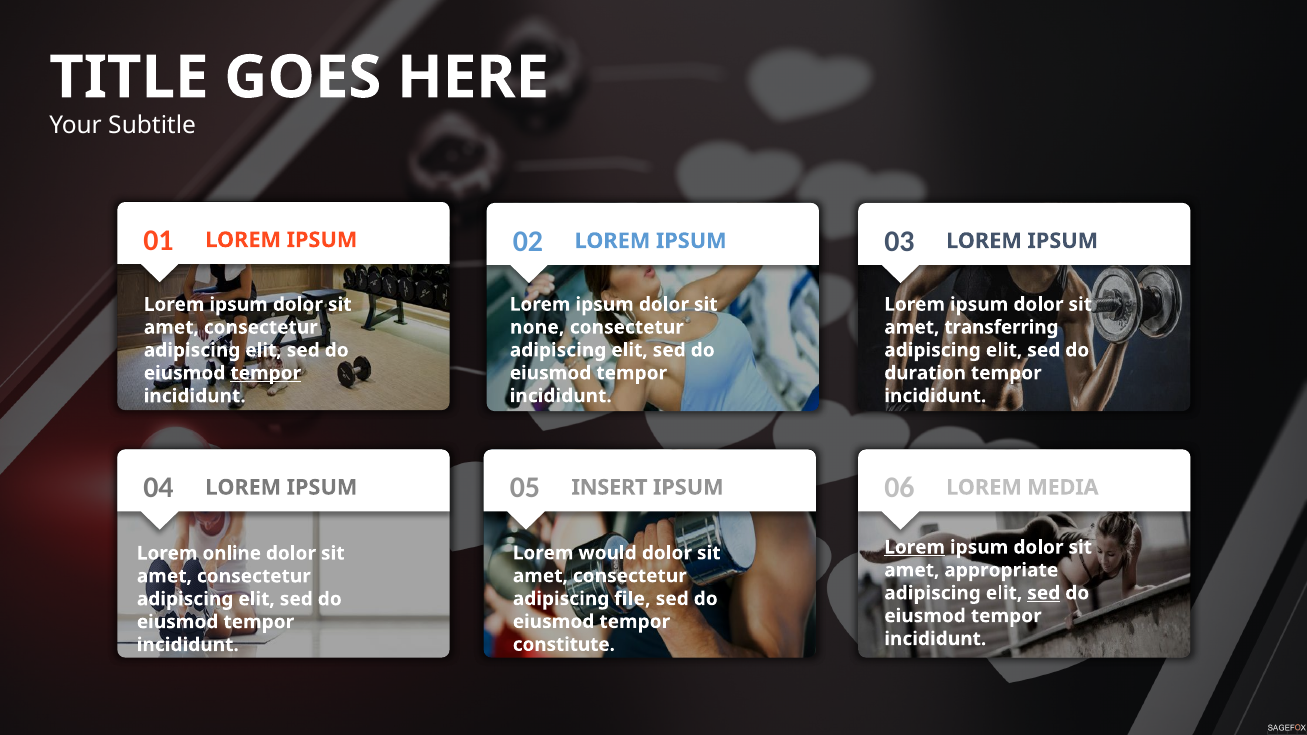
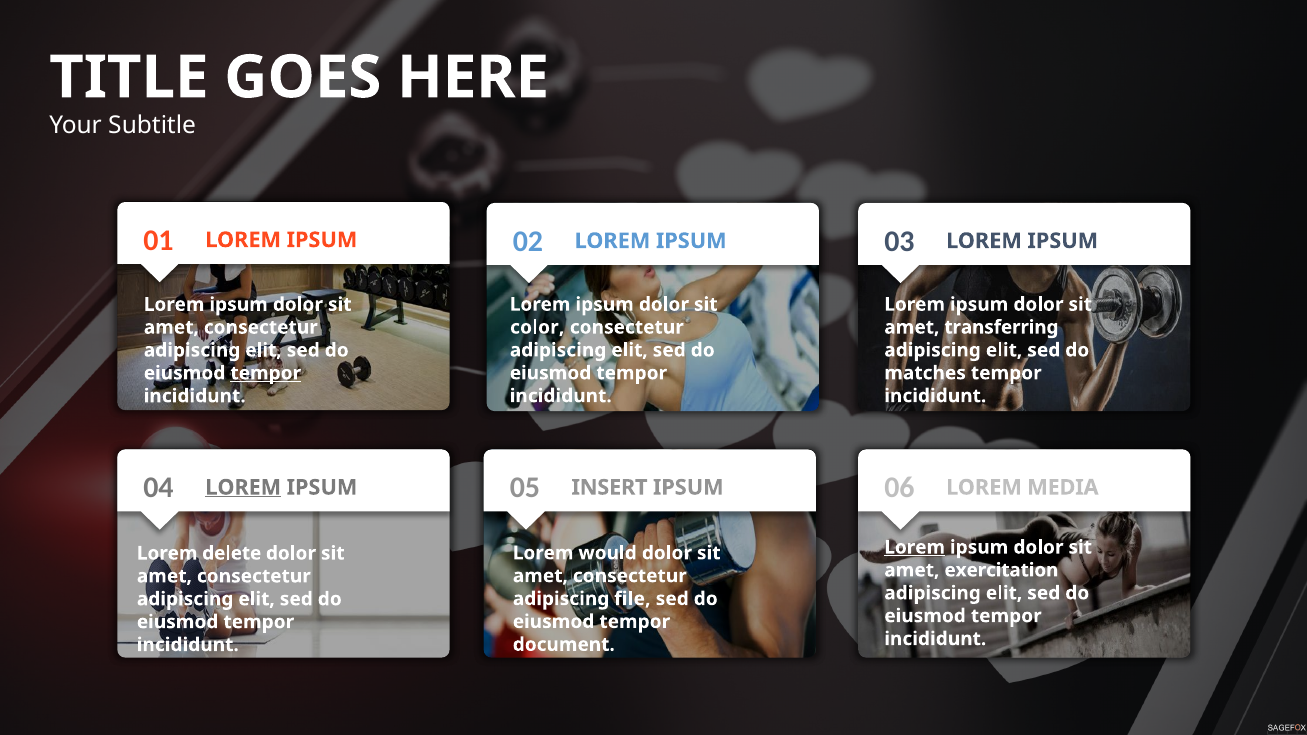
none: none -> color
duration: duration -> matches
LOREM at (243, 488) underline: none -> present
online: online -> delete
appropriate: appropriate -> exercitation
sed at (1044, 593) underline: present -> none
constitute: constitute -> document
